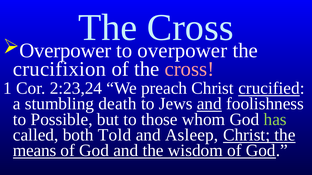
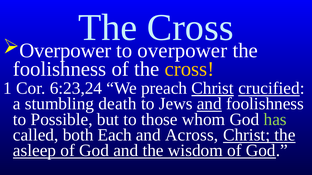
crucifixion at (60, 69): crucifixion -> foolishness
cross at (189, 69) colour: pink -> yellow
2:23,24: 2:23,24 -> 6:23,24
Christ at (213, 88) underline: none -> present
Told: Told -> Each
Asleep: Asleep -> Across
means: means -> asleep
